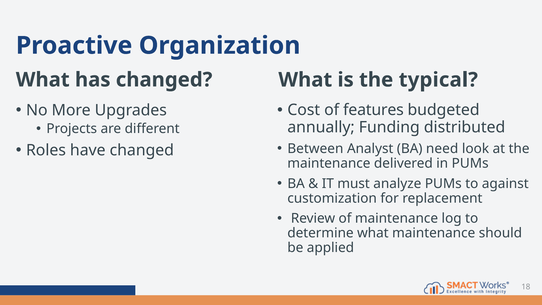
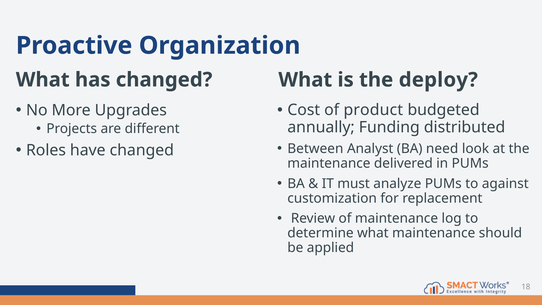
typical: typical -> deploy
features: features -> product
